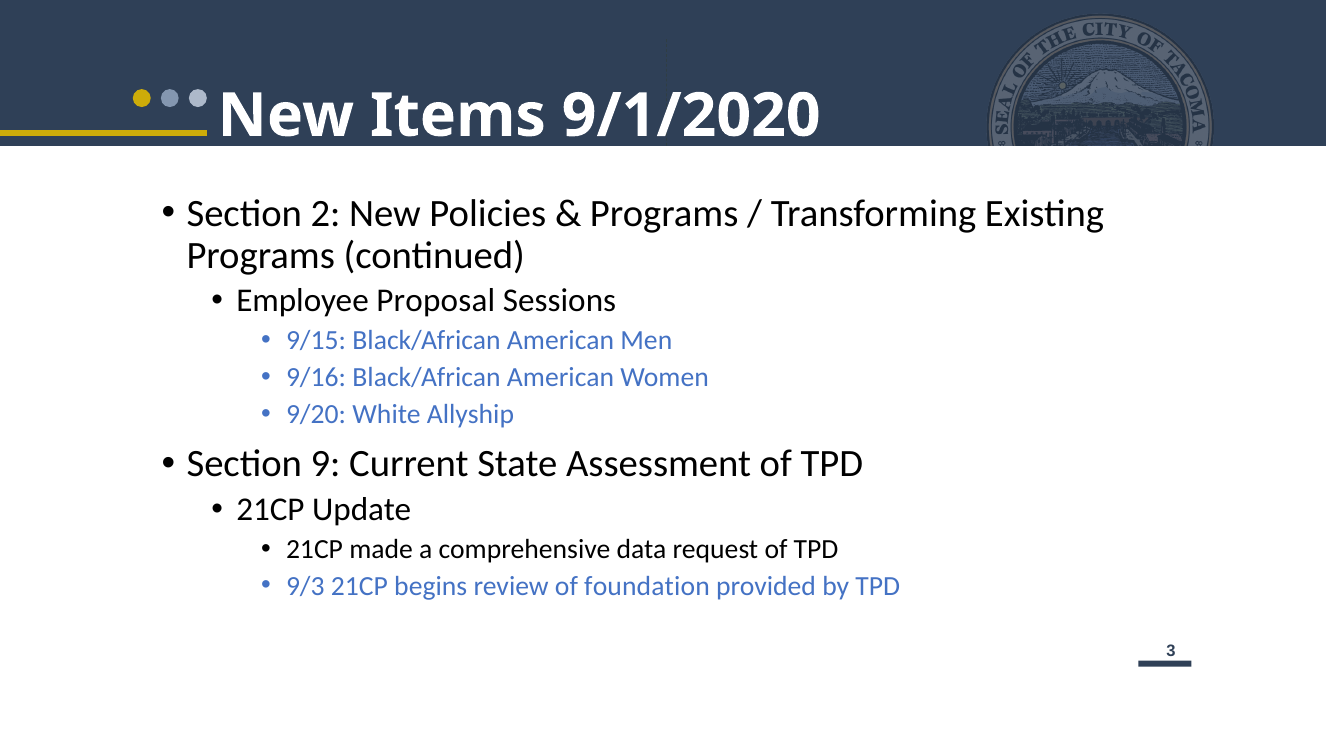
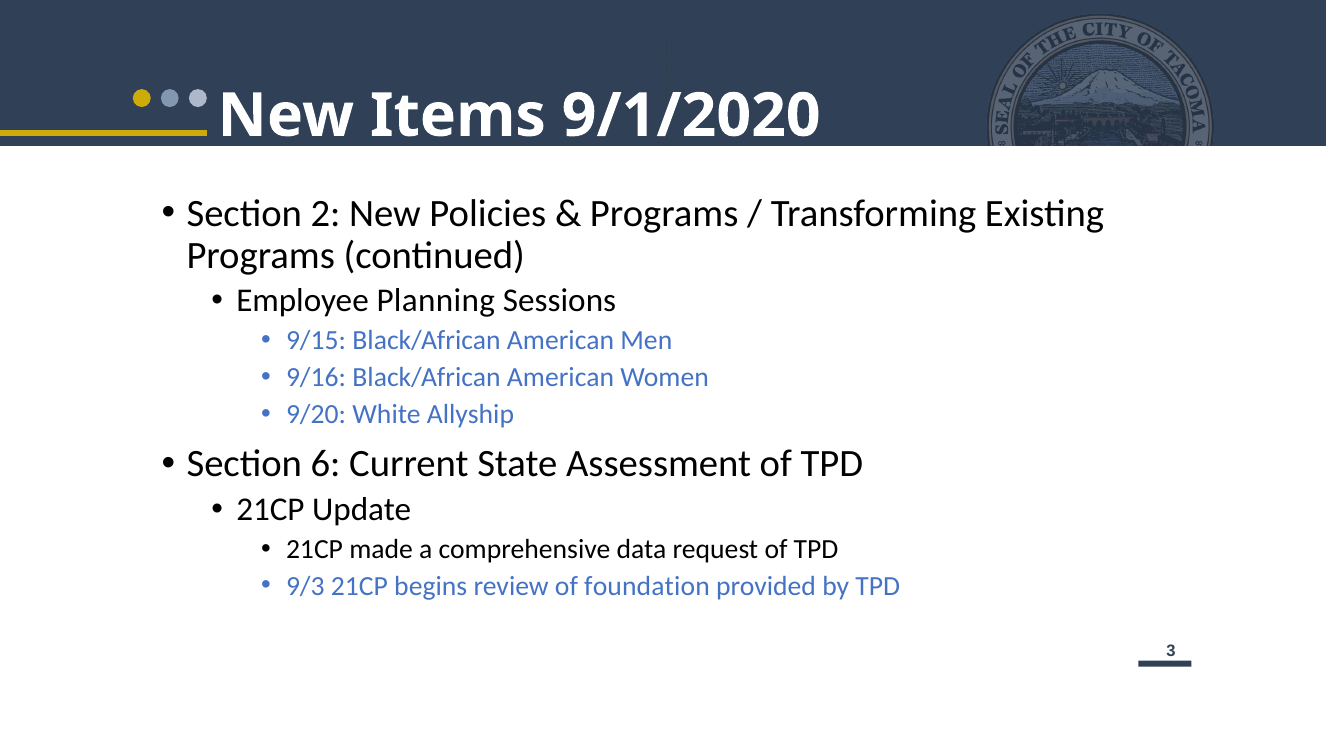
Proposal: Proposal -> Planning
9: 9 -> 6
